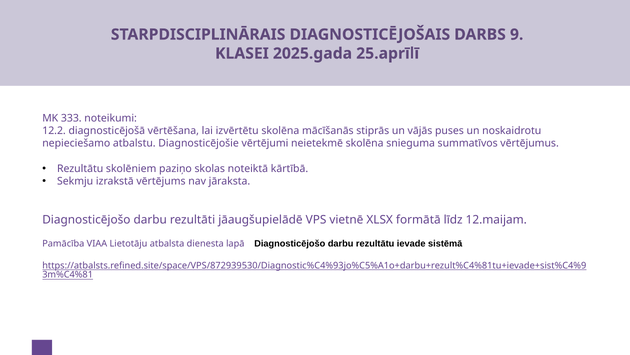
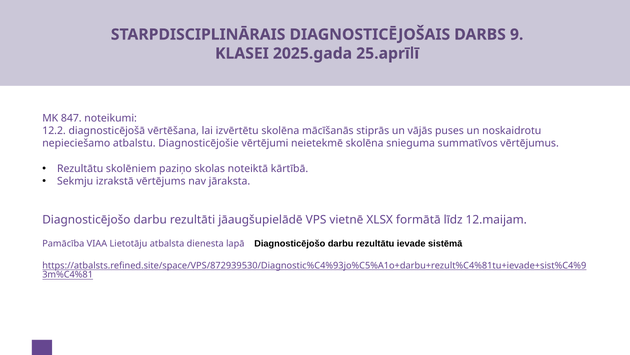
333: 333 -> 847
